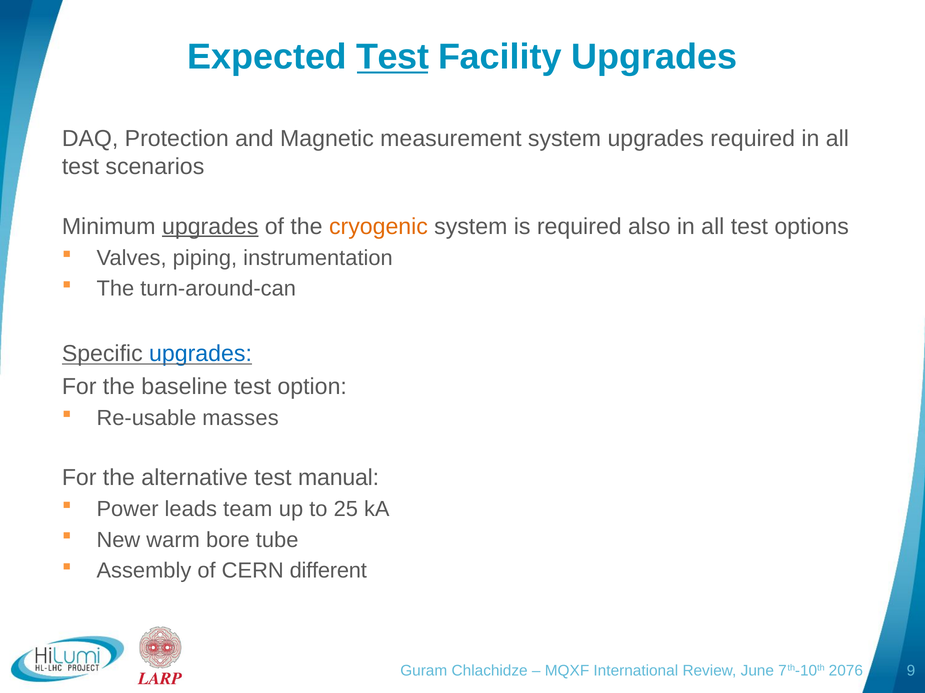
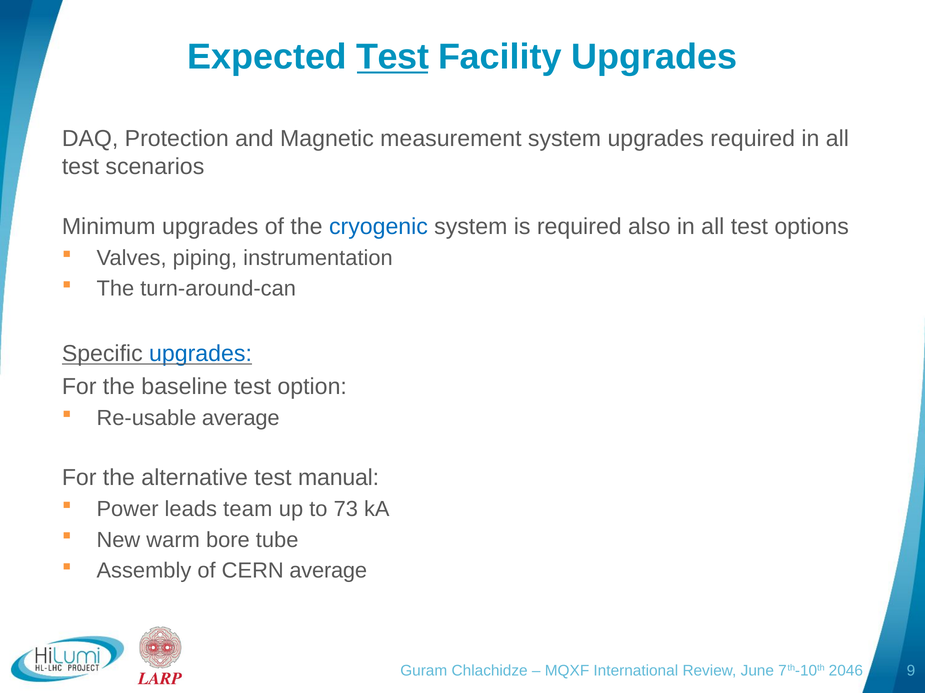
upgrades at (210, 227) underline: present -> none
cryogenic colour: orange -> blue
Re-usable masses: masses -> average
25: 25 -> 73
CERN different: different -> average
2076: 2076 -> 2046
